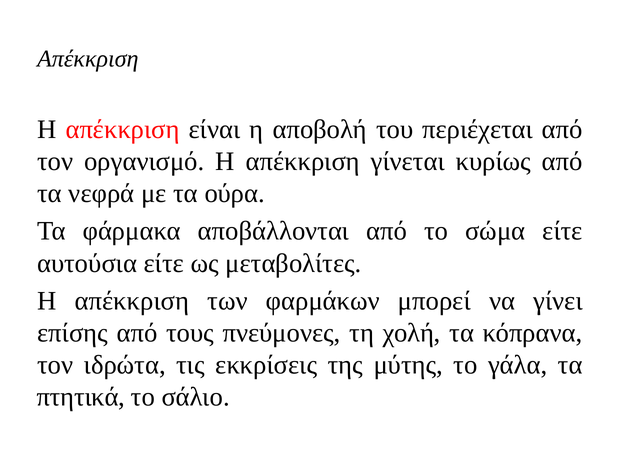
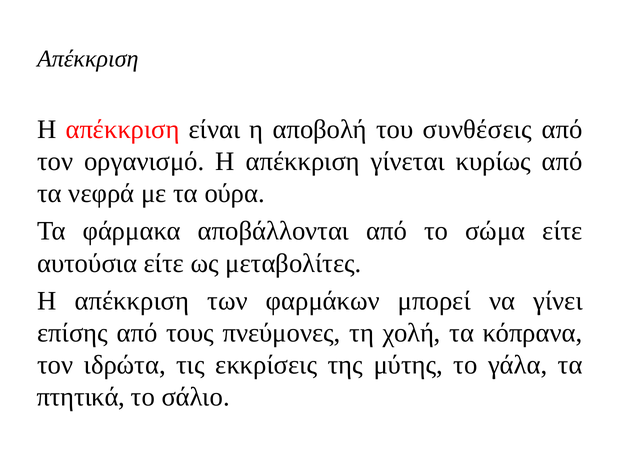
περιέχεται: περιέχεται -> συνθέσεις
